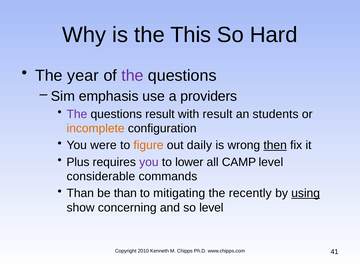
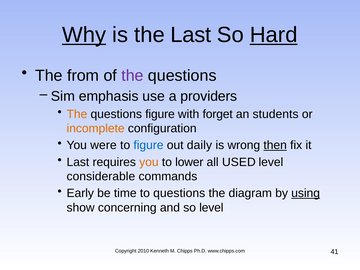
Why underline: none -> present
the This: This -> Last
Hard underline: none -> present
year: year -> from
The at (77, 114) colour: purple -> orange
questions result: result -> figure
with result: result -> forget
figure at (148, 145) colour: orange -> blue
Plus at (78, 162): Plus -> Last
you at (149, 162) colour: purple -> orange
CAMP: CAMP -> USED
Than at (80, 193): Than -> Early
be than: than -> time
to mitigating: mitigating -> questions
recently: recently -> diagram
